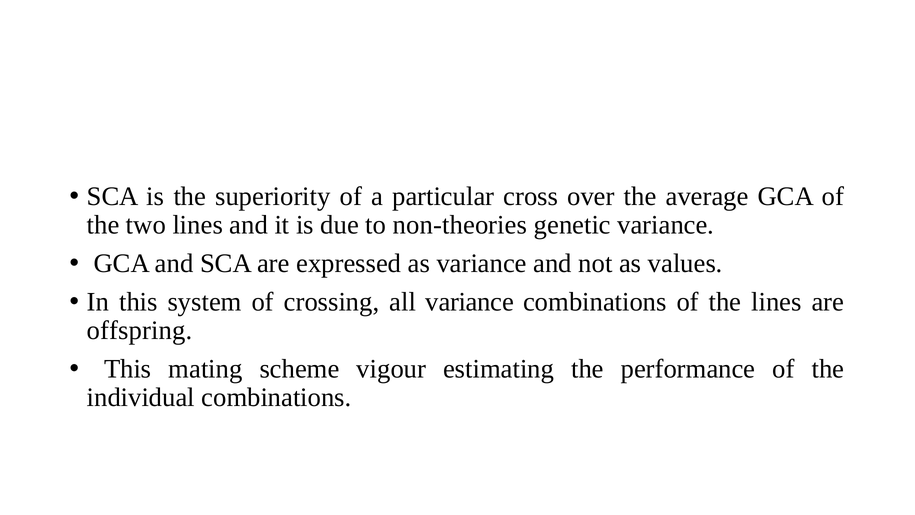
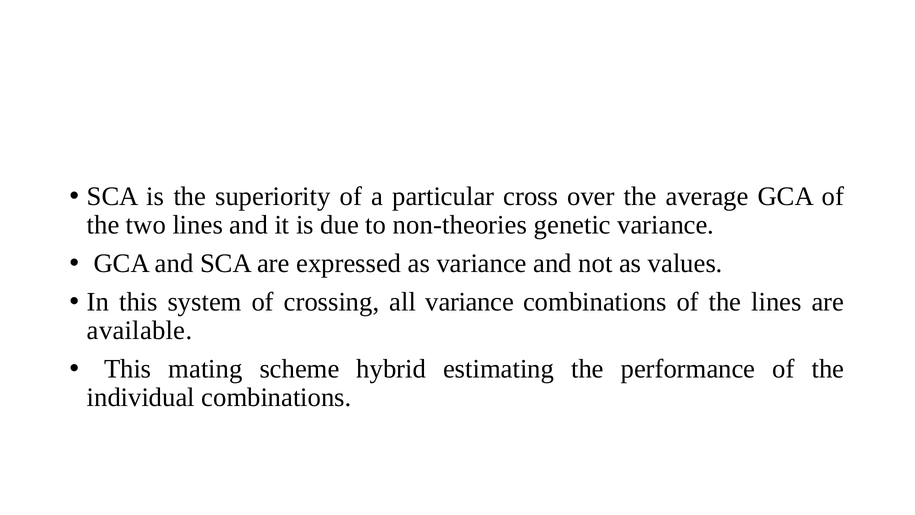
offspring: offspring -> available
vigour: vigour -> hybrid
